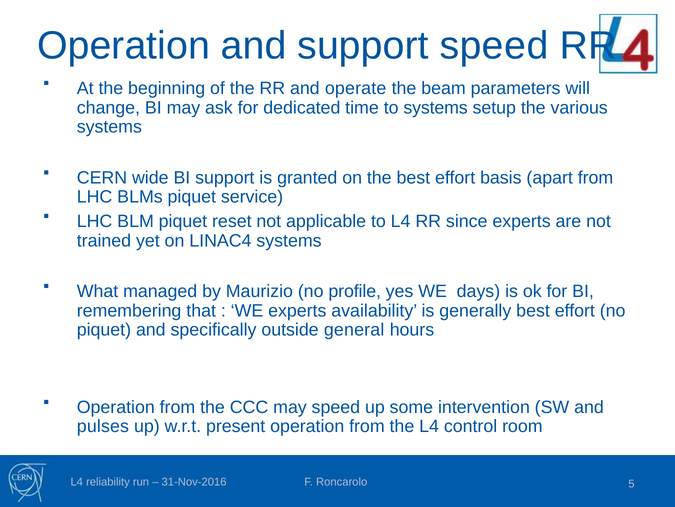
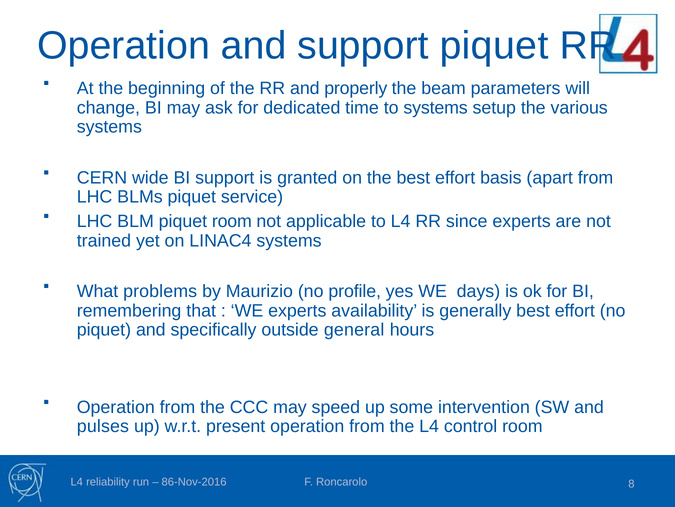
support speed: speed -> piquet
operate: operate -> properly
piquet reset: reset -> room
managed: managed -> problems
31-Nov-2016: 31-Nov-2016 -> 86-Nov-2016
5: 5 -> 8
